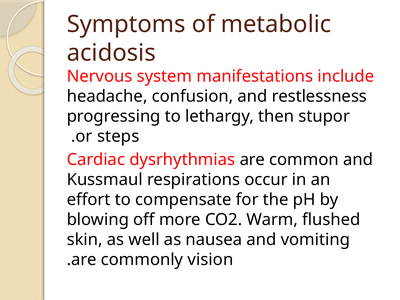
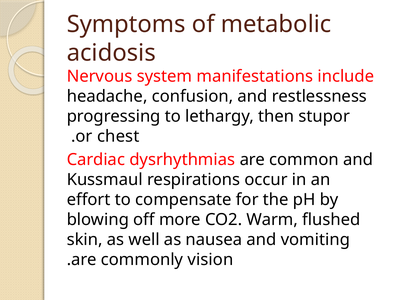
steps: steps -> chest
